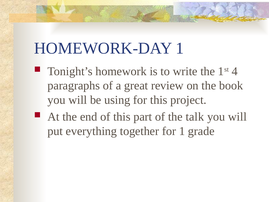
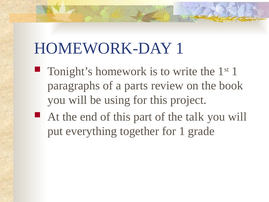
1st 4: 4 -> 1
great: great -> parts
